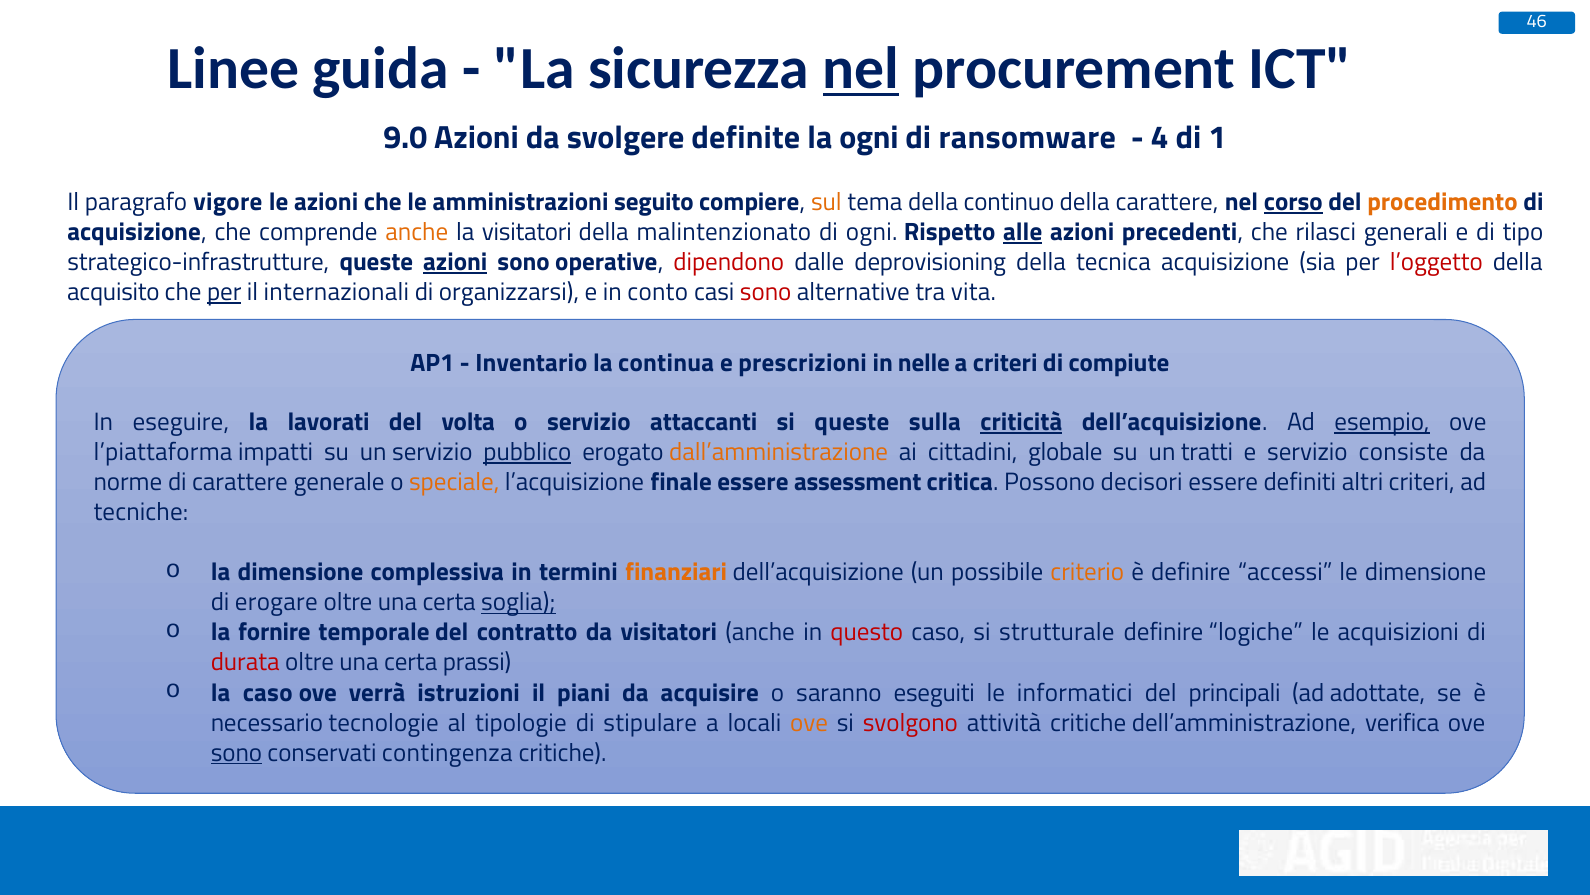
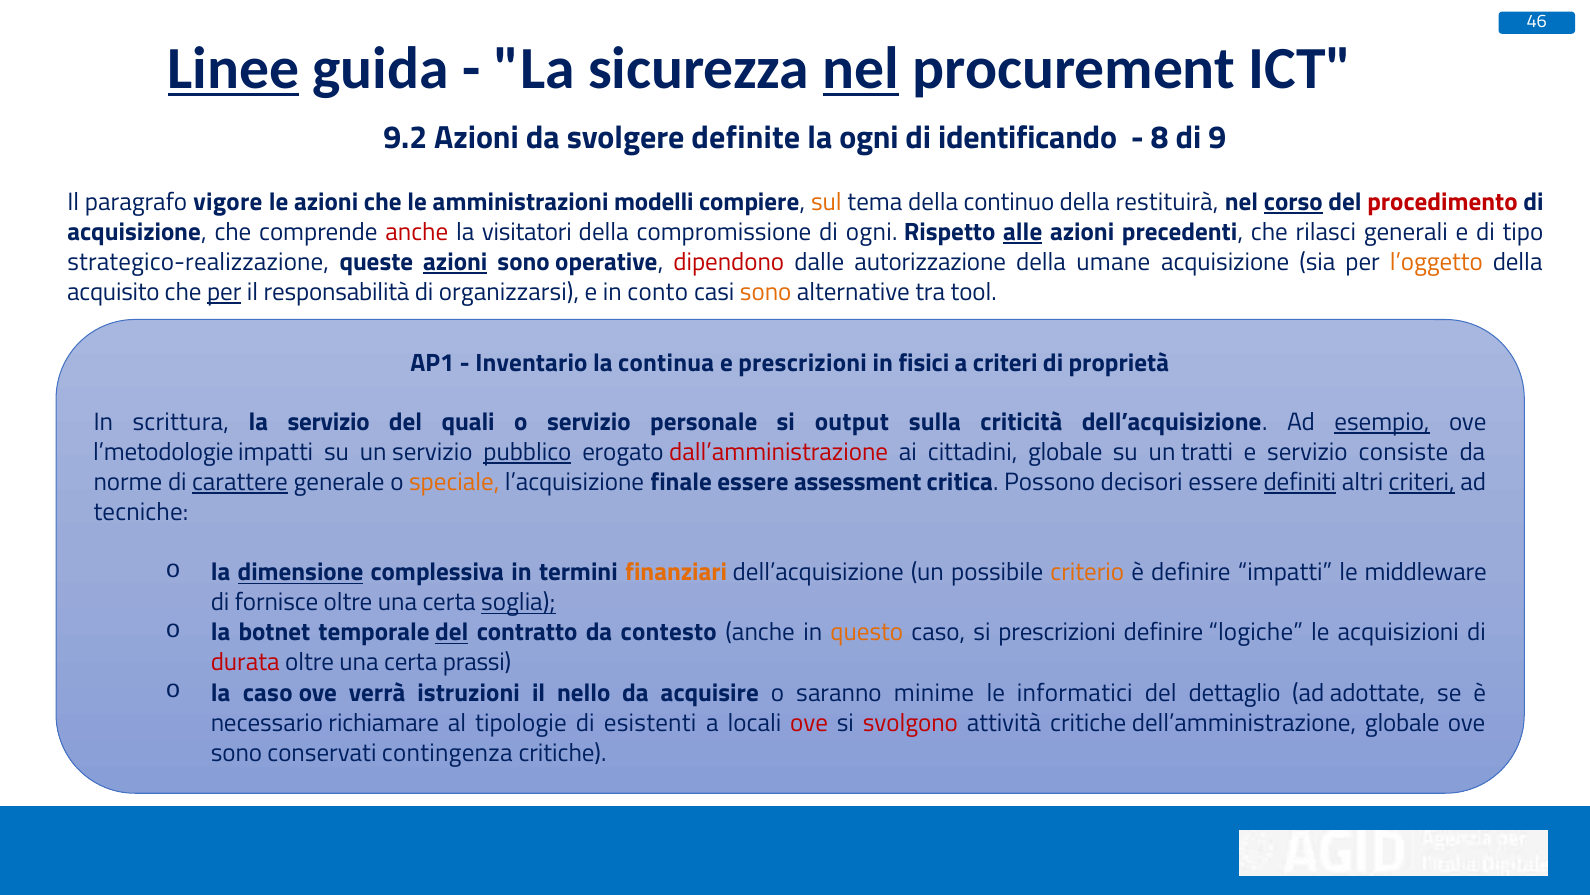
Linee underline: none -> present
9.0: 9.0 -> 9.2
ransomware: ransomware -> identificando
4: 4 -> 8
1: 1 -> 9
seguito: seguito -> modelli
della carattere: carattere -> restituirà
procedimento colour: orange -> red
anche at (417, 232) colour: orange -> red
malintenzionato: malintenzionato -> compromissione
strategico-infrastrutture: strategico-infrastrutture -> strategico-realizzazione
deprovisioning: deprovisioning -> autorizzazione
tecnica: tecnica -> umane
l’oggetto colour: red -> orange
internazionali: internazionali -> responsabilità
sono at (766, 292) colour: red -> orange
vita: vita -> tool
nelle: nelle -> fisici
compiute: compiute -> proprietà
eseguire: eseguire -> scrittura
la lavorati: lavorati -> servizio
volta: volta -> quali
attaccanti: attaccanti -> personale
si queste: queste -> output
criticità underline: present -> none
l’piattaforma: l’piattaforma -> l’metodologie
dall’amministrazione colour: orange -> red
carattere at (240, 482) underline: none -> present
definiti underline: none -> present
criteri at (1422, 482) underline: none -> present
dimensione at (300, 572) underline: none -> present
definire accessi: accessi -> impatti
le dimensione: dimensione -> middleware
erogare: erogare -> fornisce
fornire: fornire -> botnet
del at (452, 632) underline: none -> present
da visitatori: visitatori -> contesto
questo colour: red -> orange
si strutturale: strutturale -> prescrizioni
piani: piani -> nello
eseguiti: eseguiti -> minime
principali: principali -> dettaglio
tecnologie: tecnologie -> richiamare
stipulare: stipulare -> esistenti
ove at (809, 722) colour: orange -> red
dell’amministrazione verifica: verifica -> globale
sono at (236, 752) underline: present -> none
